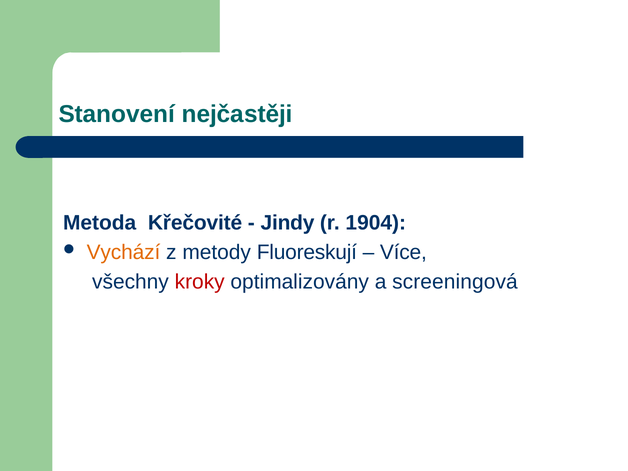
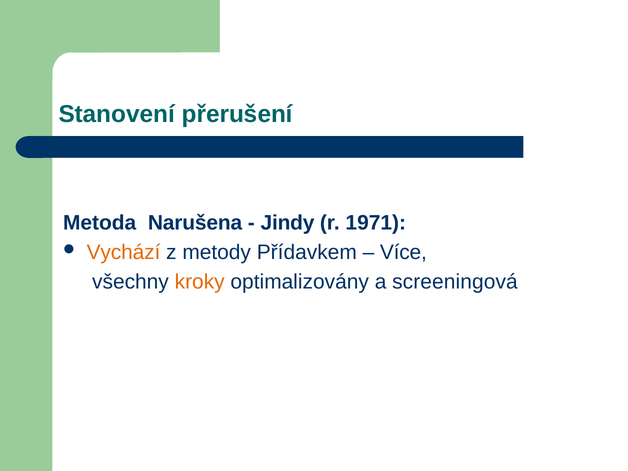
nejčastěji: nejčastěji -> přerušení
Křečovité: Křečovité -> Narušena
1904: 1904 -> 1971
Fluoreskují: Fluoreskují -> Přídavkem
kroky colour: red -> orange
